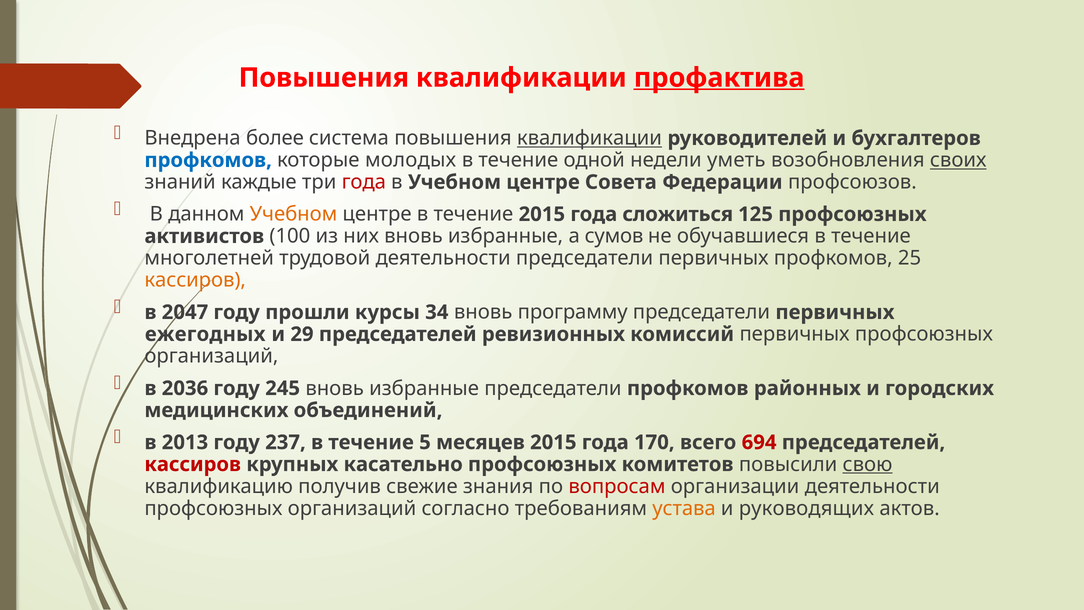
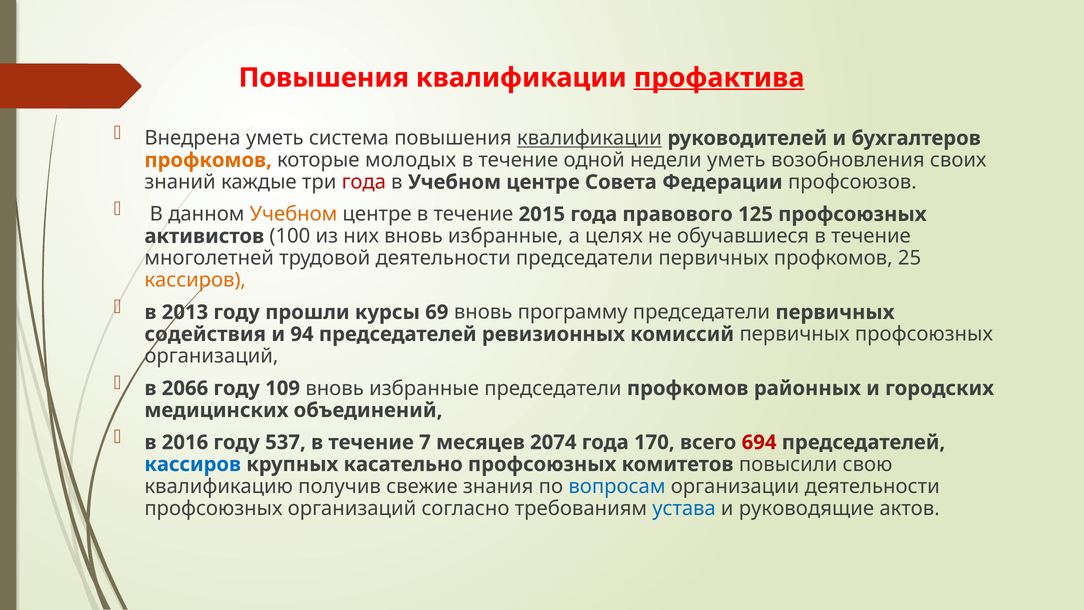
Внедрена более: более -> уметь
профкомов at (208, 160) colour: blue -> orange
своих underline: present -> none
сложиться: сложиться -> правового
сумов: сумов -> целях
2047: 2047 -> 2013
34: 34 -> 69
ежегодных: ежегодных -> содействия
29: 29 -> 94
2036: 2036 -> 2066
245: 245 -> 109
2013: 2013 -> 2016
237: 237 -> 537
5: 5 -> 7
месяцев 2015: 2015 -> 2074
кассиров at (193, 464) colour: red -> blue
свою underline: present -> none
вопросам colour: red -> blue
устава colour: orange -> blue
руководящих: руководящих -> руководящие
